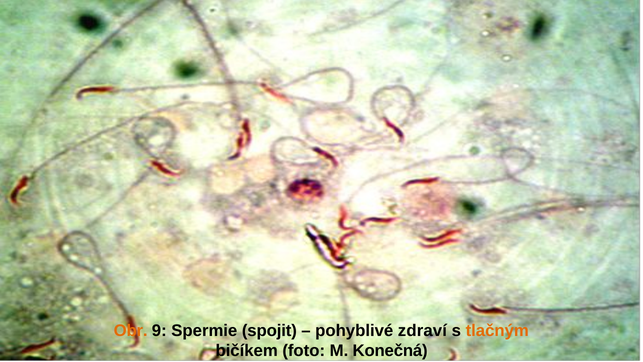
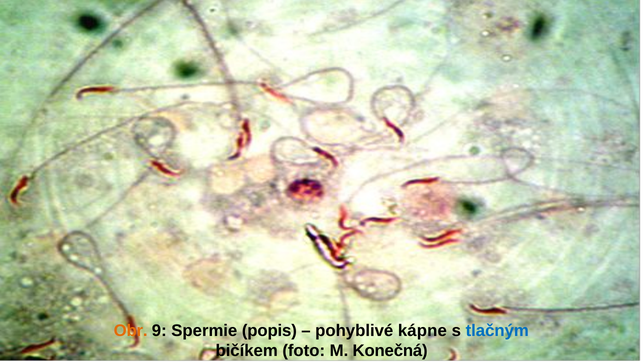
spojit: spojit -> popis
zdraví: zdraví -> kápne
tlačným colour: orange -> blue
